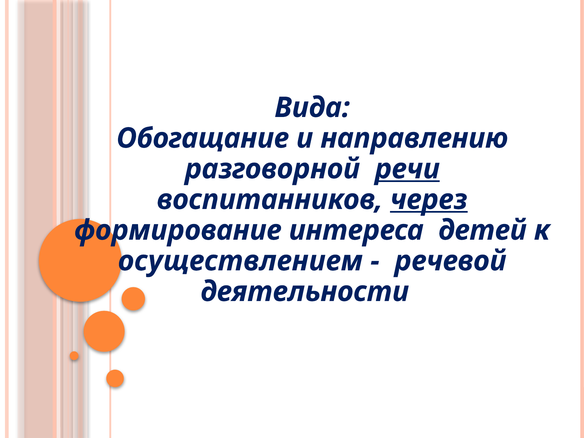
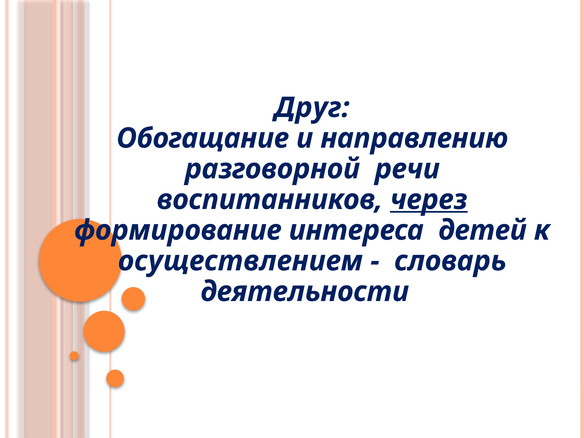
Вида: Вида -> Друг
речи underline: present -> none
речевой: речевой -> словарь
